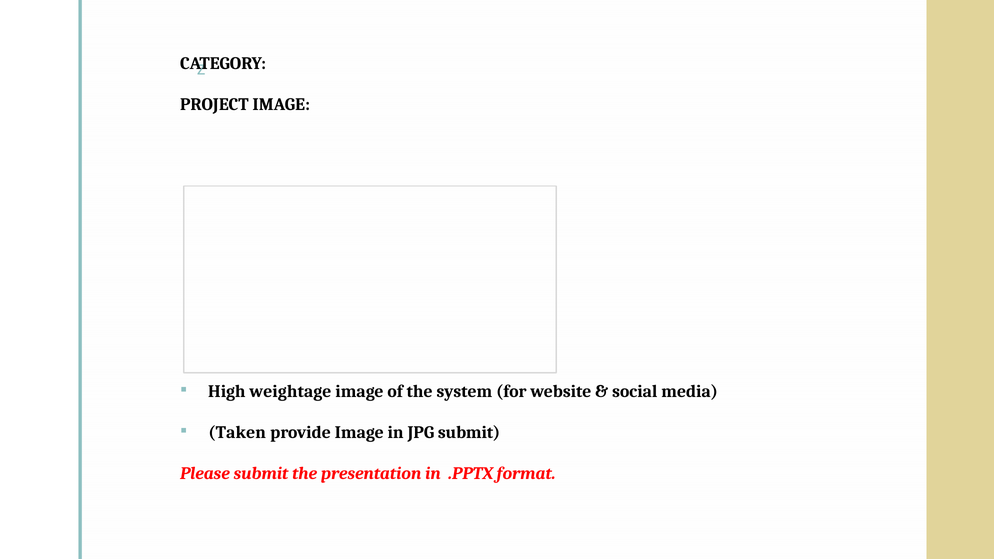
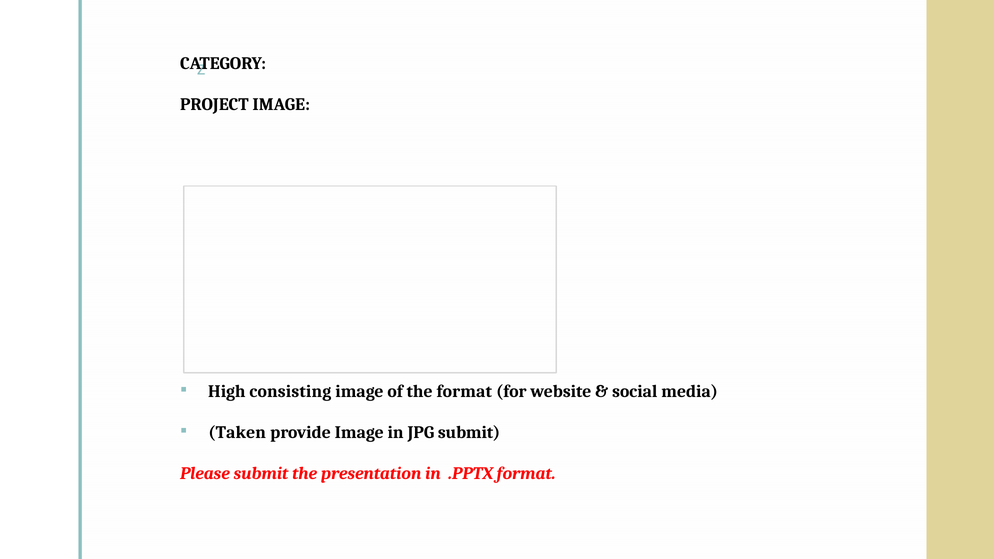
weightage: weightage -> consisting
the system: system -> format
